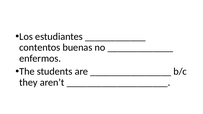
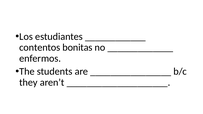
buenas: buenas -> bonitas
